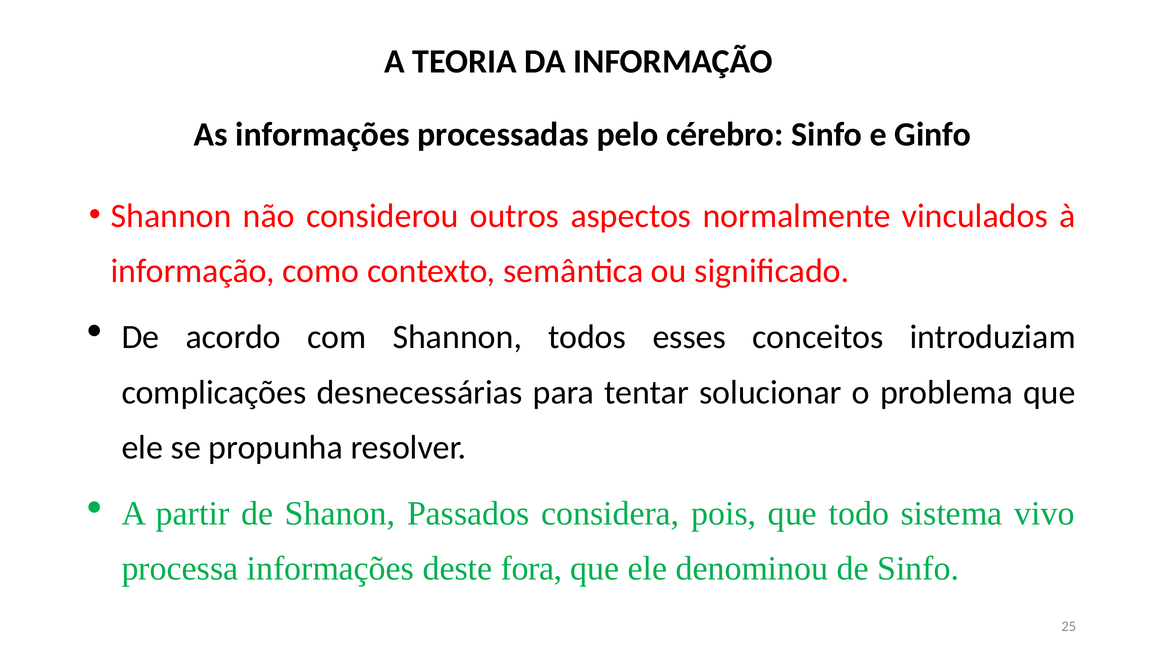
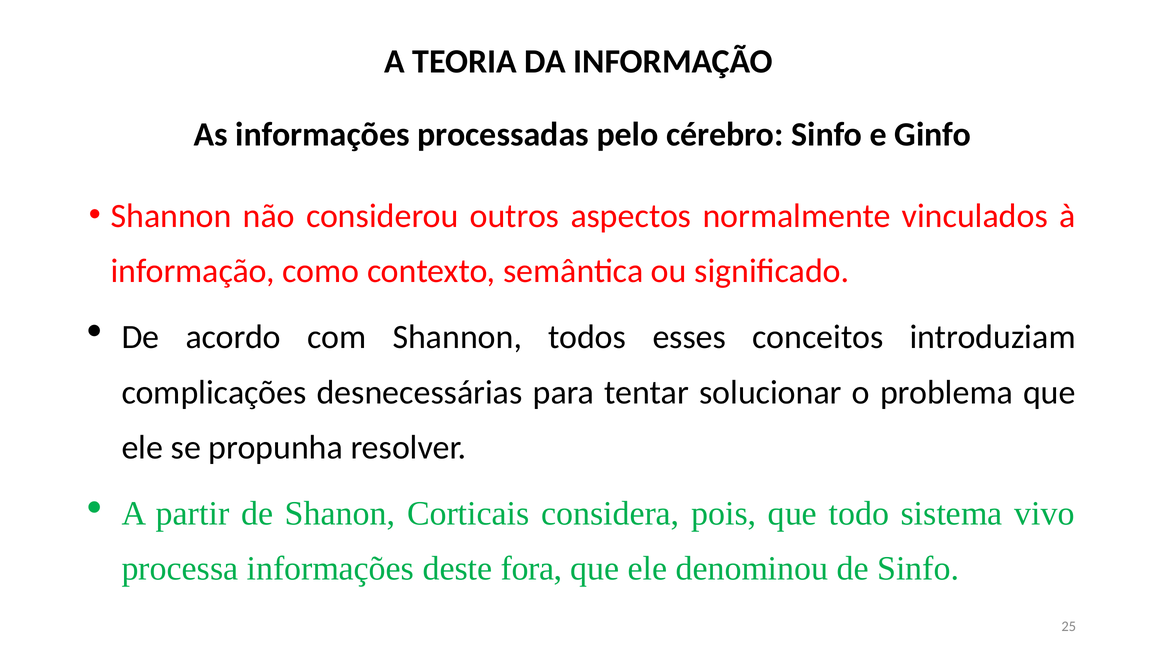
Passados: Passados -> Corticais
